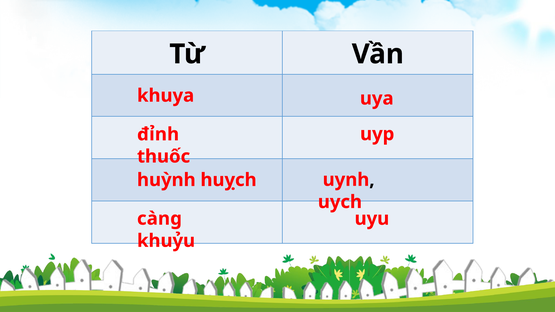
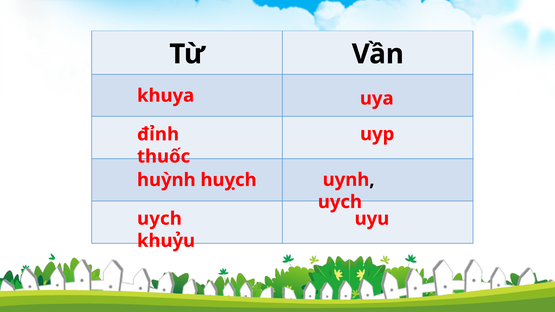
càng at (159, 219): càng -> uych
